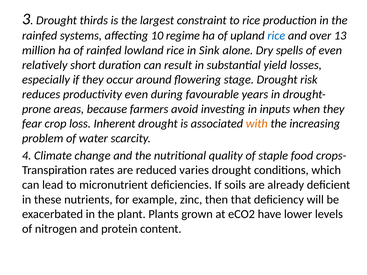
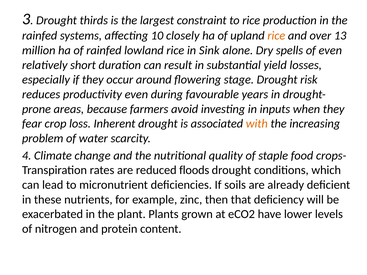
regime: regime -> closely
rice at (276, 36) colour: blue -> orange
varies: varies -> floods
